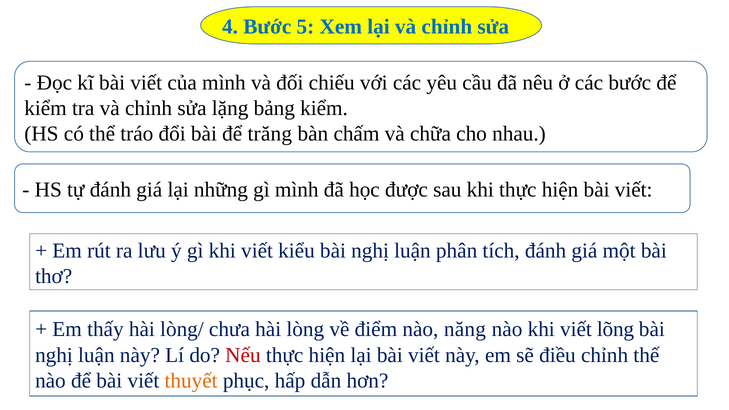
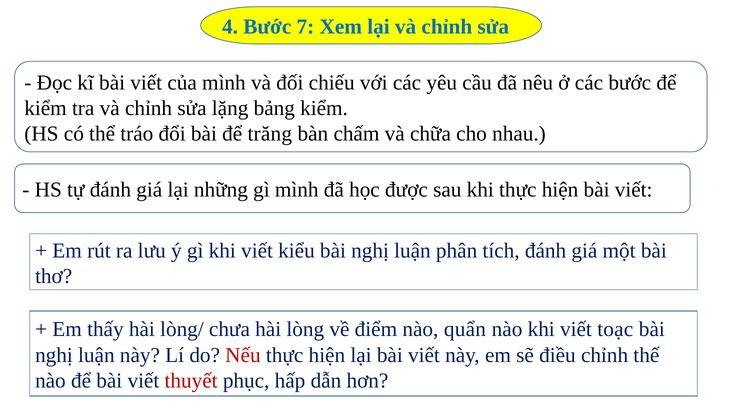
5: 5 -> 7
năng: năng -> quẩn
lõng: lõng -> toạc
thuyết colour: orange -> red
